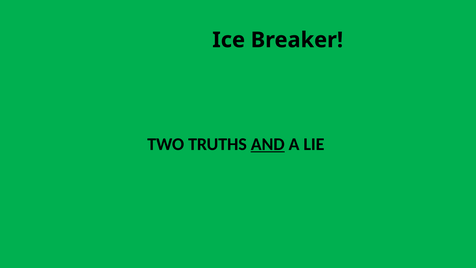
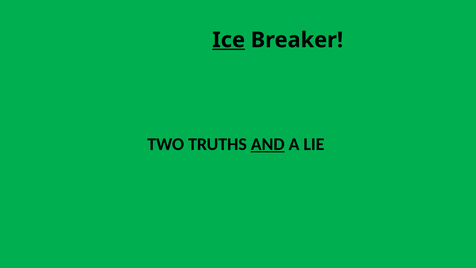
Ice underline: none -> present
